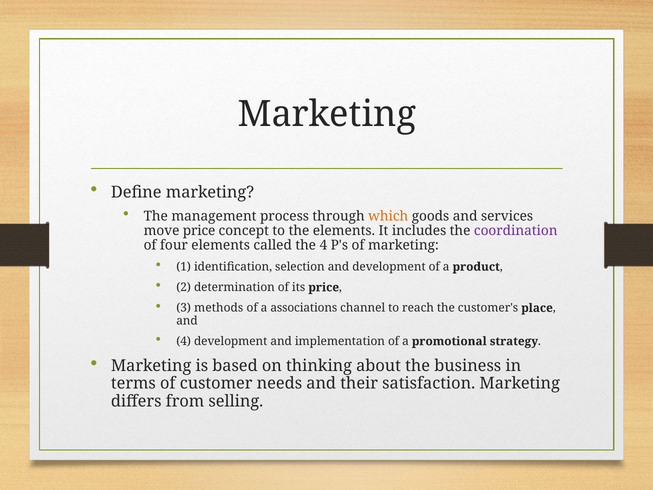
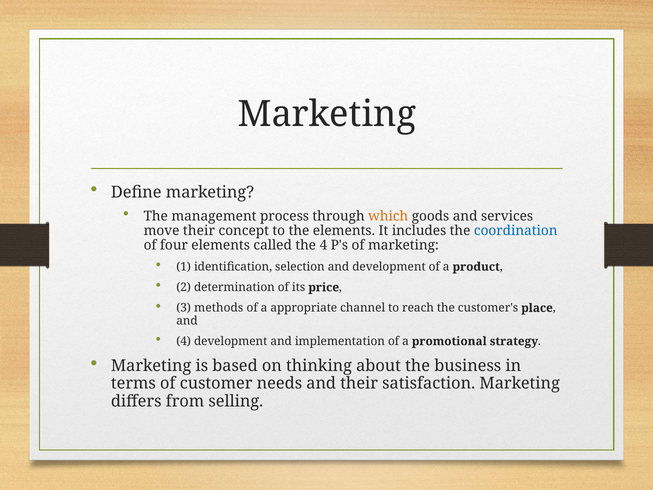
move price: price -> their
coordination colour: purple -> blue
associations: associations -> appropriate
